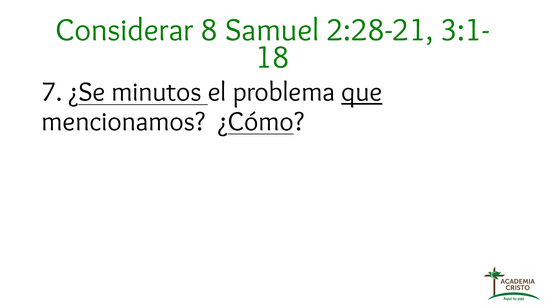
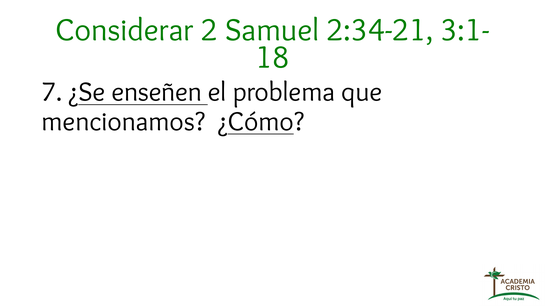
8: 8 -> 2
2:28-21: 2:28-21 -> 2:34-21
minutos: minutos -> enseñen
que underline: present -> none
